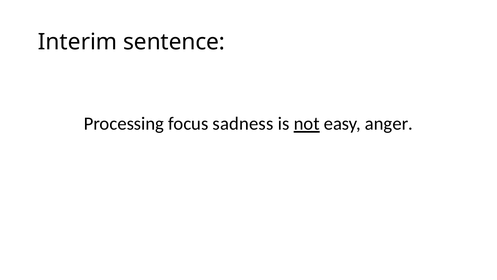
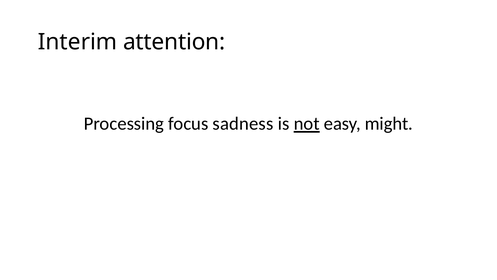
sentence: sentence -> attention
anger: anger -> might
